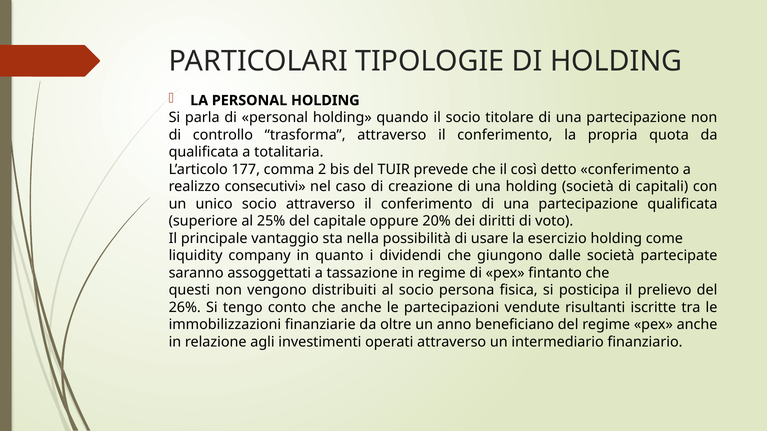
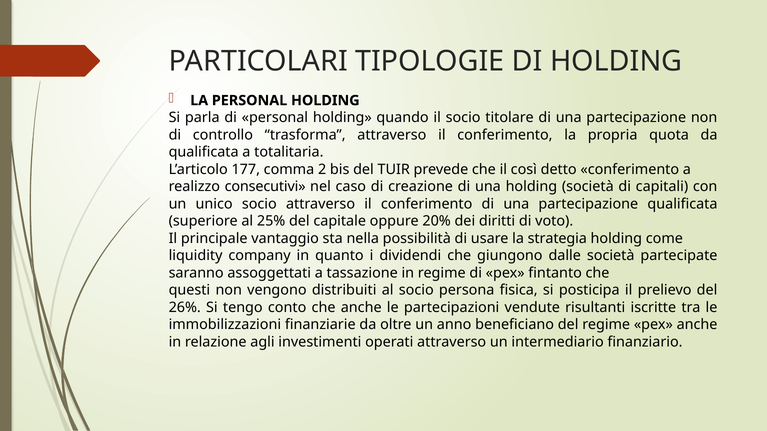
esercizio: esercizio -> strategia
